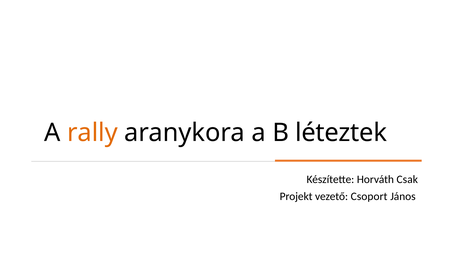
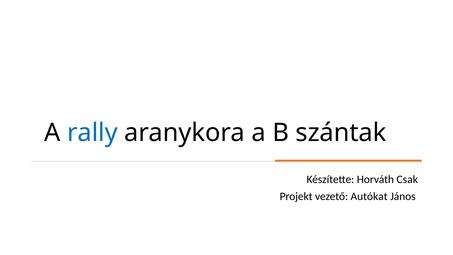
rally colour: orange -> blue
léteztek: léteztek -> szántak
Csoport: Csoport -> Autókat
